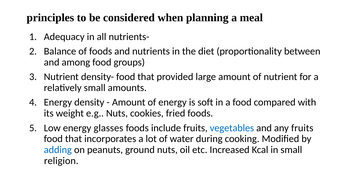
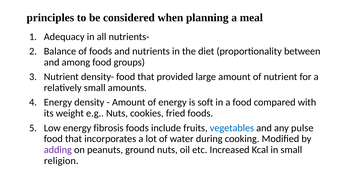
glasses: glasses -> fibrosis
any fruits: fruits -> pulse
adding colour: blue -> purple
